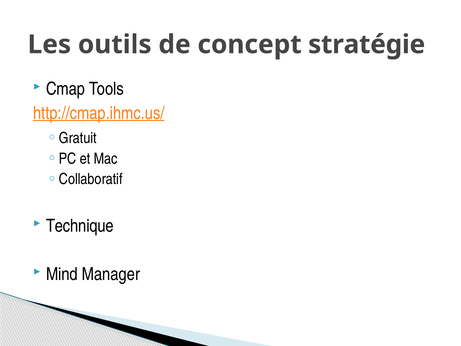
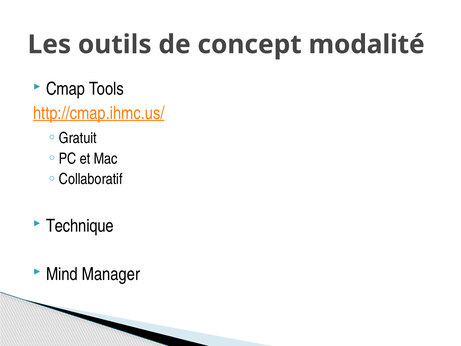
stratégie: stratégie -> modalité
